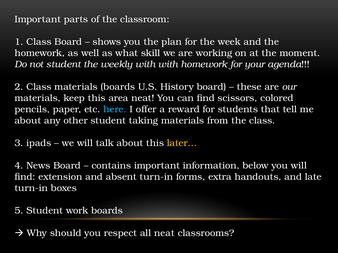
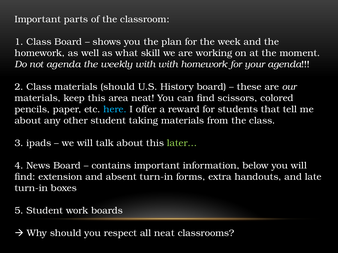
not student: student -> agenda
materials boards: boards -> should
later… colour: yellow -> light green
